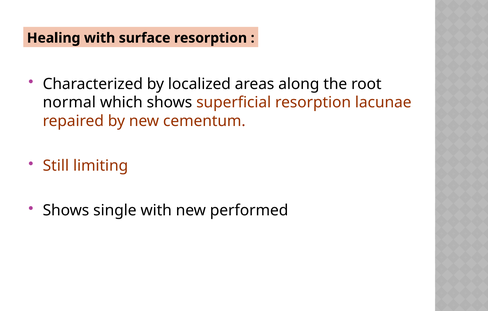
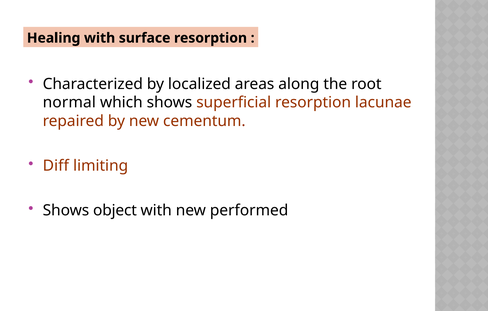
Still: Still -> Diff
single: single -> object
